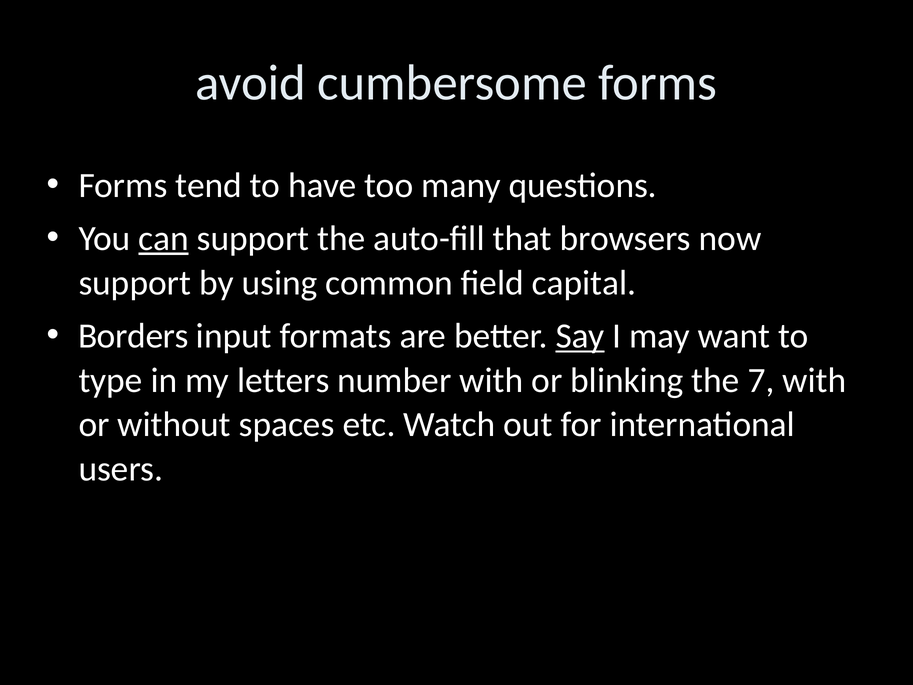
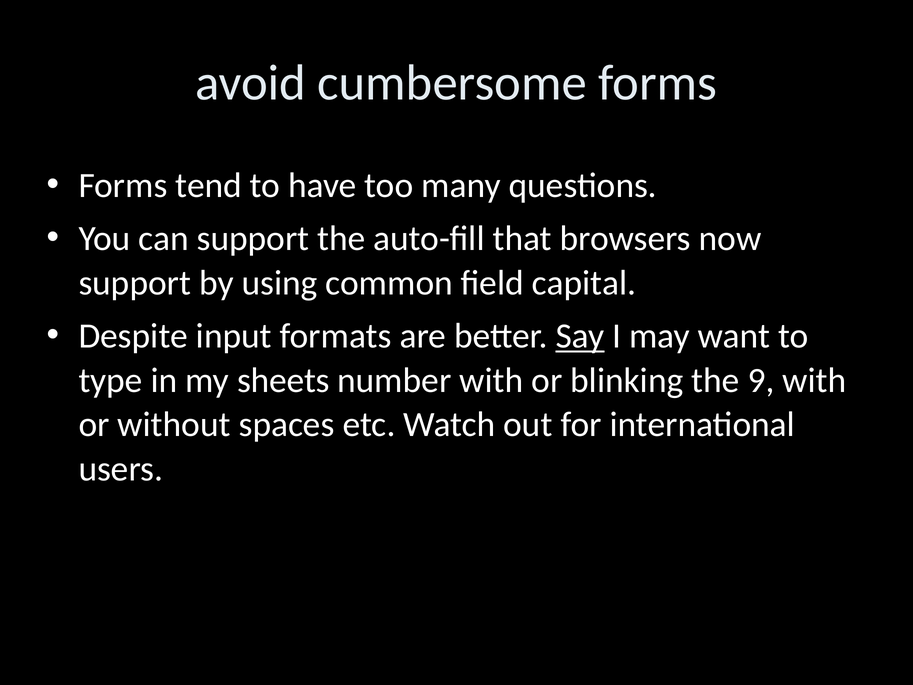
can underline: present -> none
Borders: Borders -> Despite
letters: letters -> sheets
7: 7 -> 9
